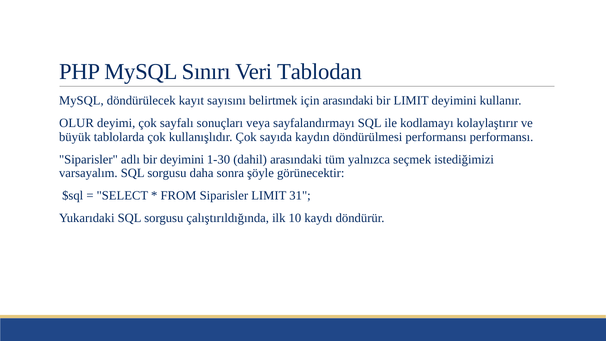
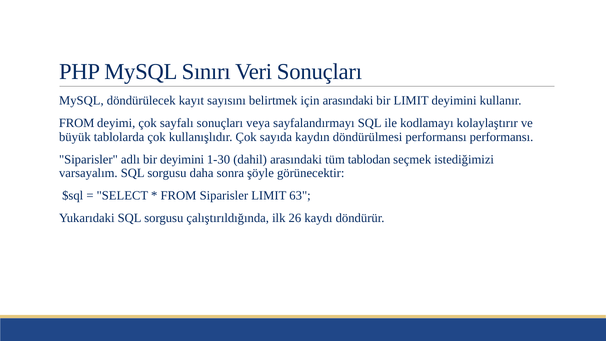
Veri Tablodan: Tablodan -> Sonuçları
OLUR at (77, 123): OLUR -> FROM
yalnızca: yalnızca -> tablodan
31: 31 -> 63
10: 10 -> 26
